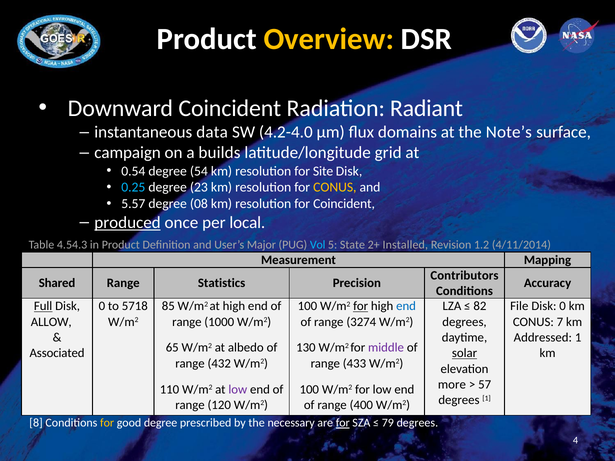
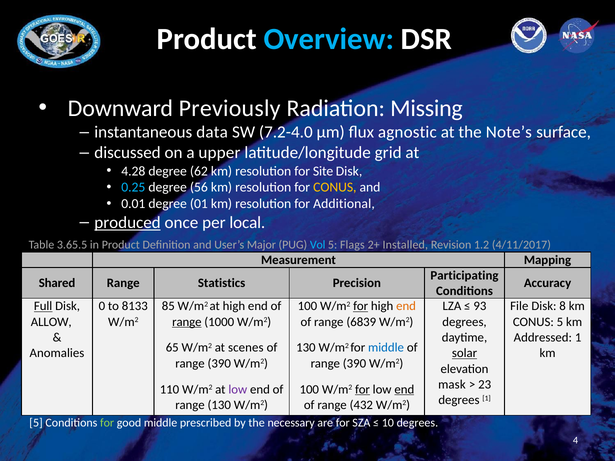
Overview colour: yellow -> light blue
Downward Coincident: Coincident -> Previously
Radiant: Radiant -> Missing
4.2-4.0: 4.2-4.0 -> 7.2-4.0
domains: domains -> agnostic
campaign: campaign -> discussed
builds: builds -> upper
0.54: 0.54 -> 4.28
54: 54 -> 62
23: 23 -> 56
5.57: 5.57 -> 0.01
08: 08 -> 01
for Coincident: Coincident -> Additional
4.54.3: 4.54.3 -> 3.65.5
State: State -> Flags
4/11/2014: 4/11/2014 -> 4/11/2017
Contributors: Contributors -> Participating
5718: 5718 -> 8133
end at (406, 306) colour: blue -> orange
82: 82 -> 93
Disk 0: 0 -> 8
range at (187, 322) underline: none -> present
3274: 3274 -> 6839
CONUS 7: 7 -> 5
albedo: albedo -> scenes
middle at (386, 348) colour: purple -> blue
Associated: Associated -> Anomalies
432 at (219, 364): 432 -> 390
433 at (354, 364): 433 -> 390
more: more -> mask
57: 57 -> 23
for at (362, 390) underline: none -> present
end at (404, 390) underline: none -> present
range 120: 120 -> 130
400: 400 -> 432
8 at (36, 423): 8 -> 5
for at (107, 423) colour: yellow -> light green
good degree: degree -> middle
for at (343, 423) underline: present -> none
79: 79 -> 10
